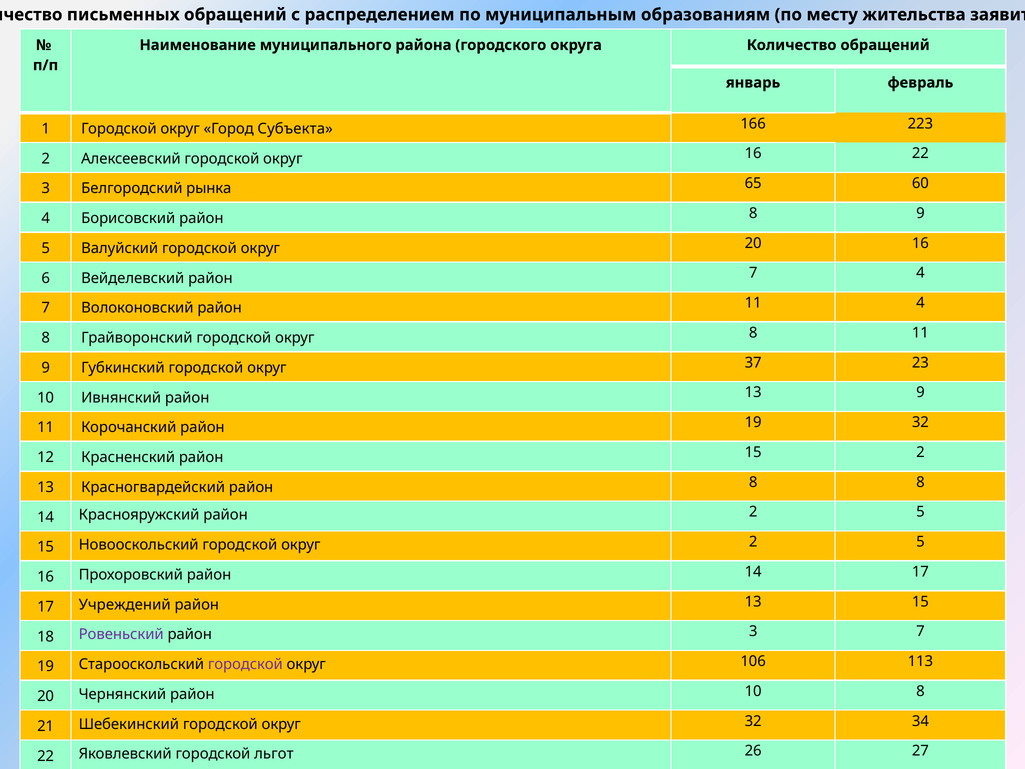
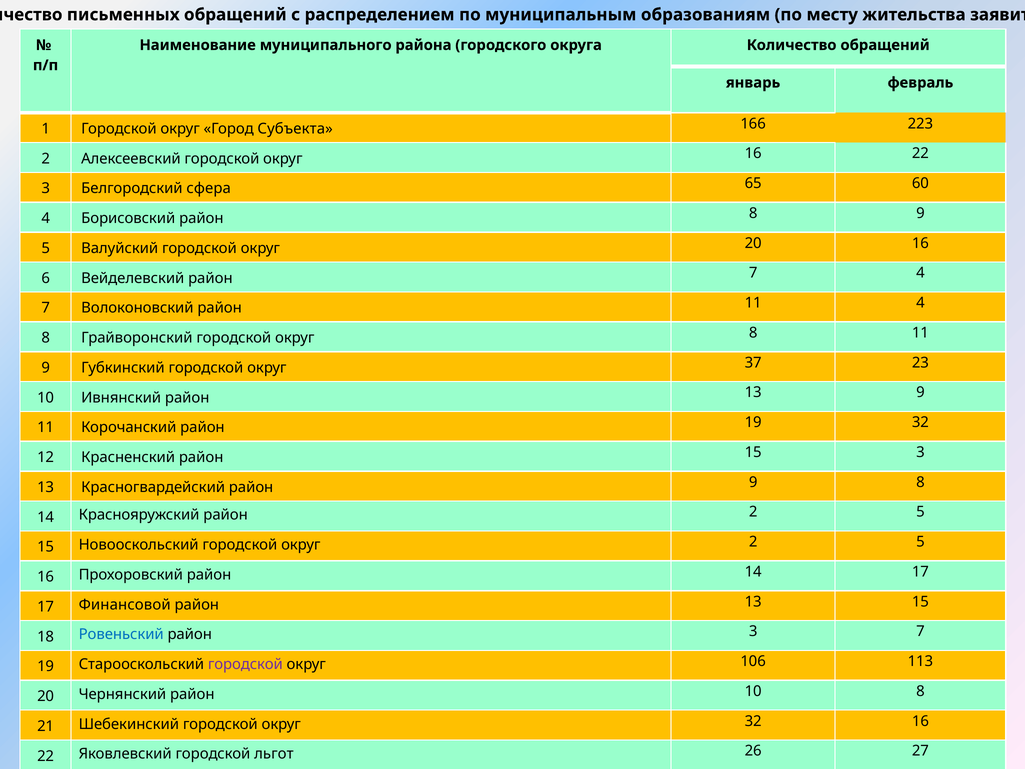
рынка: рынка -> сфера
15 2: 2 -> 3
Красногвардейский район 8: 8 -> 9
Учреждений: Учреждений -> Финансовой
Ровеньский colour: purple -> blue
32 34: 34 -> 16
